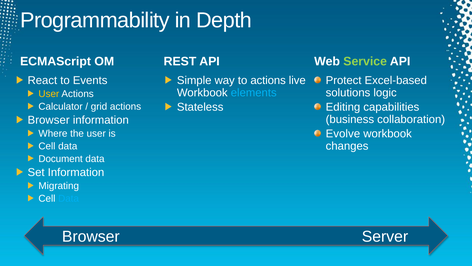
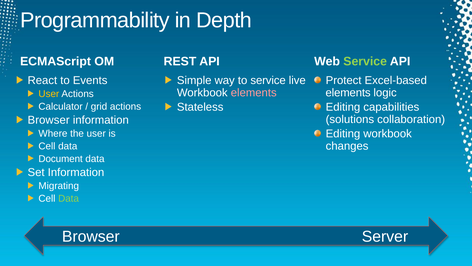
to actions: actions -> service
solutions at (348, 93): solutions -> elements
elements at (254, 93) colour: light blue -> pink
business: business -> solutions
Evolve at (343, 134): Evolve -> Editing
Data at (69, 198) colour: light blue -> light green
